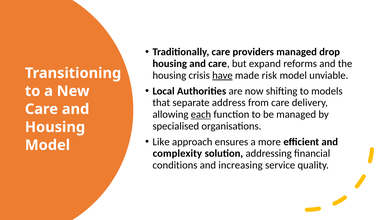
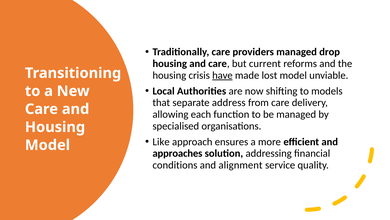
expand: expand -> current
risk: risk -> lost
each underline: present -> none
complexity: complexity -> approaches
increasing: increasing -> alignment
